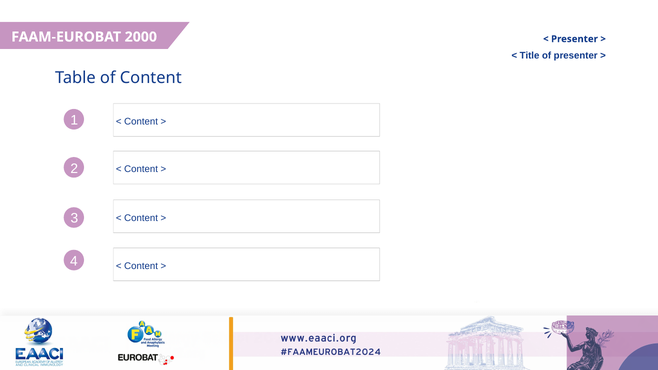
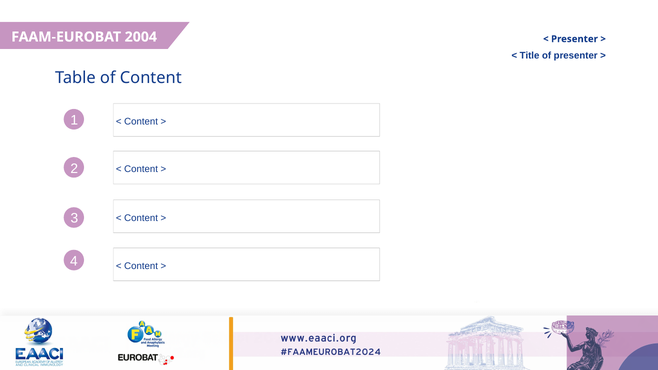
2000: 2000 -> 2004
